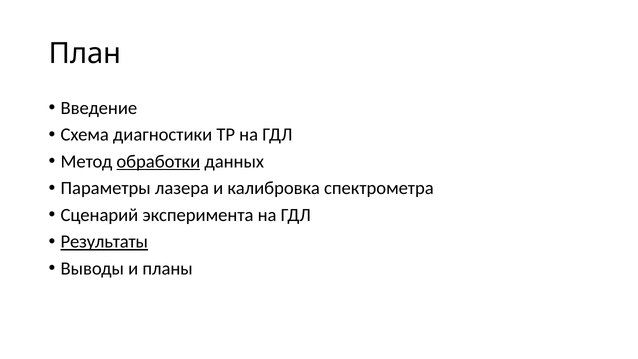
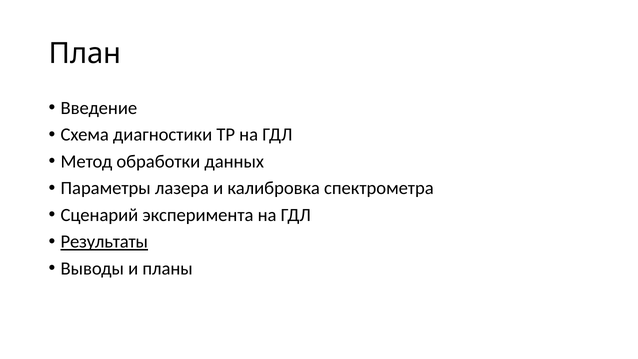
обработки underline: present -> none
